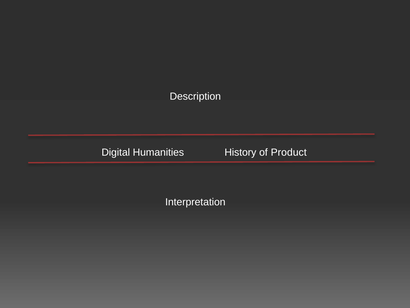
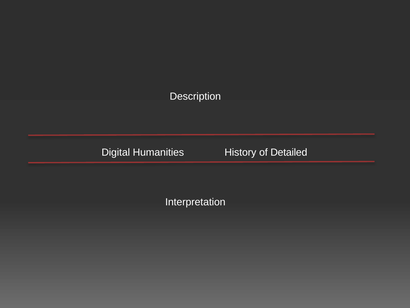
Product: Product -> Detailed
